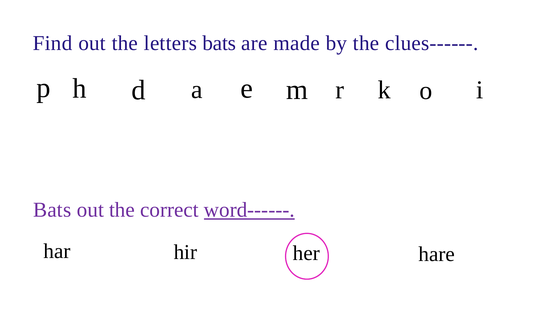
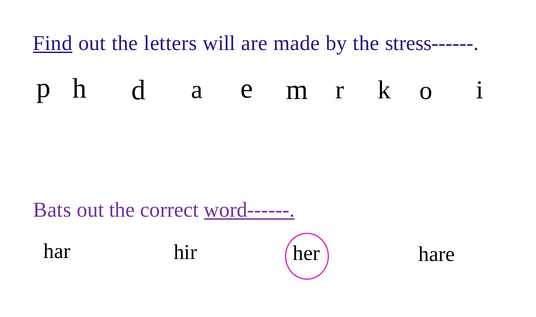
Find underline: none -> present
letters bats: bats -> will
clues------: clues------ -> stress------
